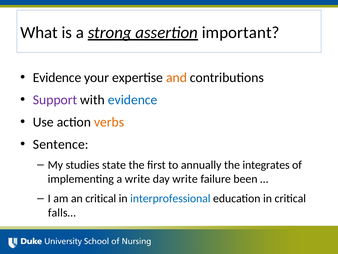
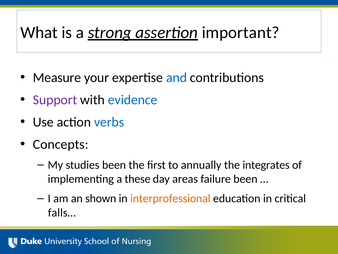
Evidence at (57, 78): Evidence -> Measure
and colour: orange -> blue
verbs colour: orange -> blue
Sentence: Sentence -> Concepts
studies state: state -> been
a write: write -> these
day write: write -> areas
an critical: critical -> shown
interprofessional colour: blue -> orange
